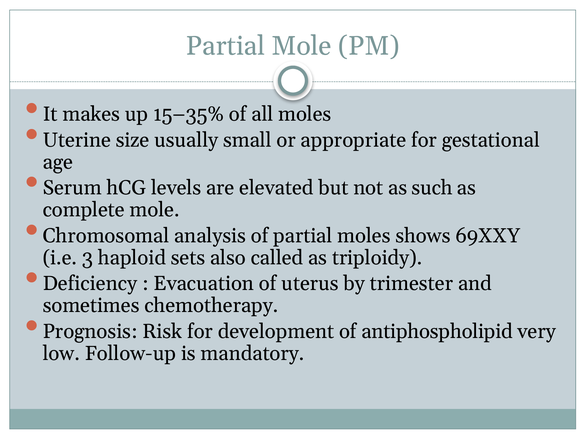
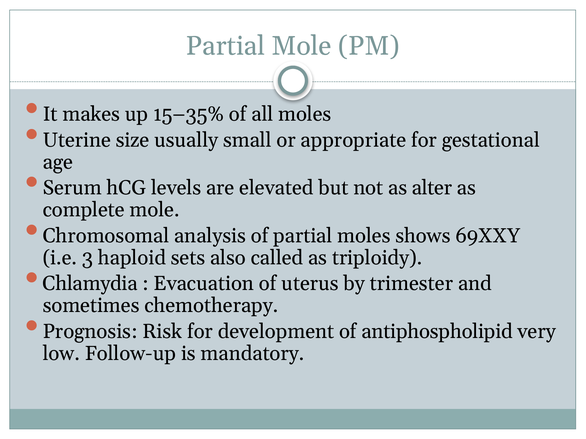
such: such -> alter
Deficiency: Deficiency -> Chlamydia
